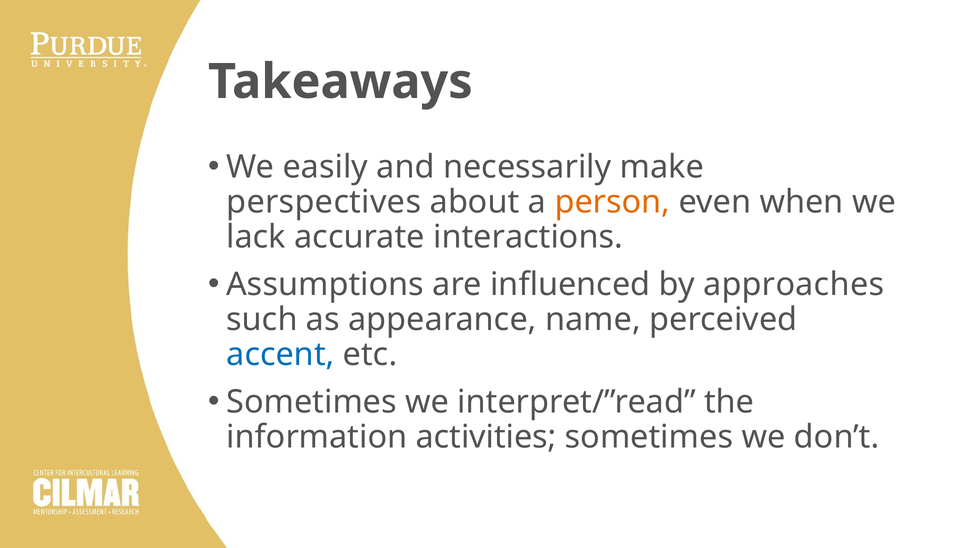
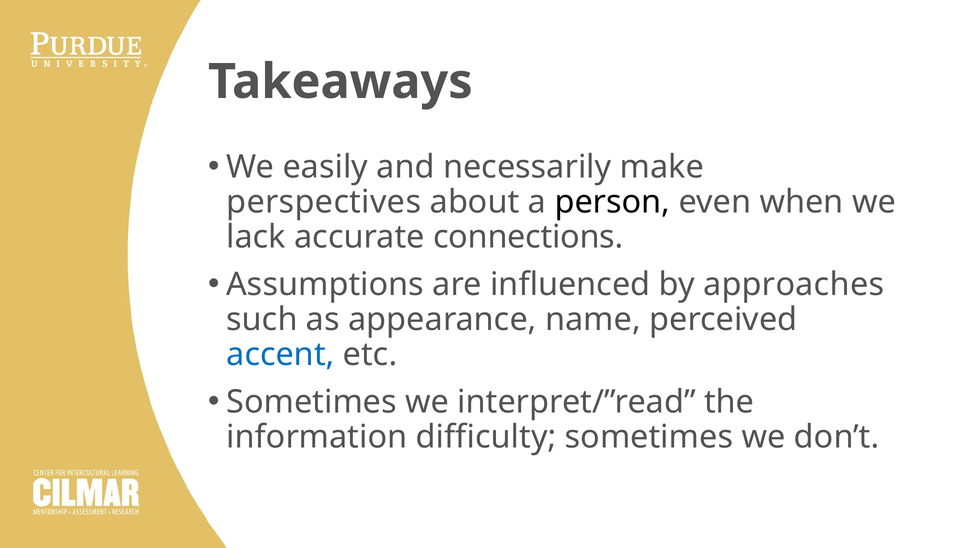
person colour: orange -> black
interactions: interactions -> connections
activities: activities -> difficulty
